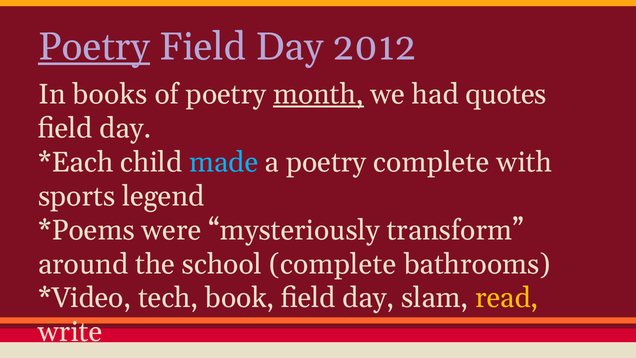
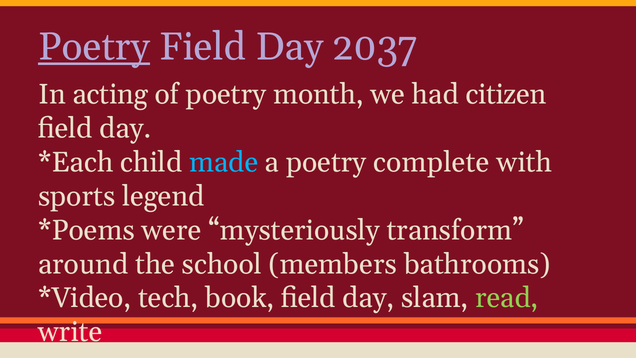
2012: 2012 -> 2037
books: books -> acting
month underline: present -> none
quotes: quotes -> citizen
school complete: complete -> members
read colour: yellow -> light green
